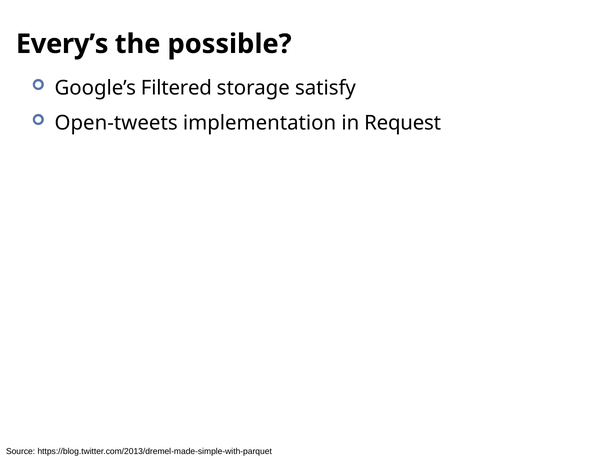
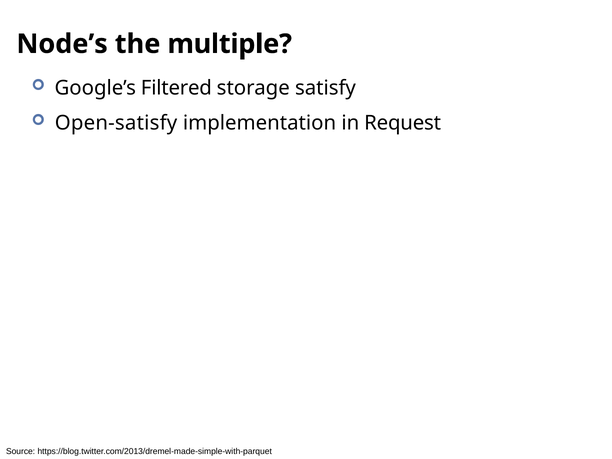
Every’s: Every’s -> Node’s
possible: possible -> multiple
Open-tweets: Open-tweets -> Open-satisfy
